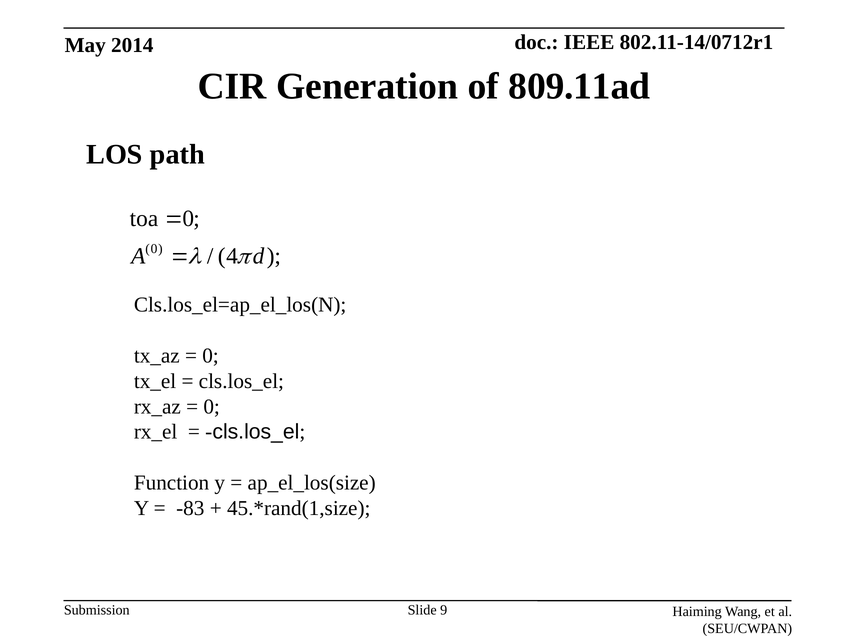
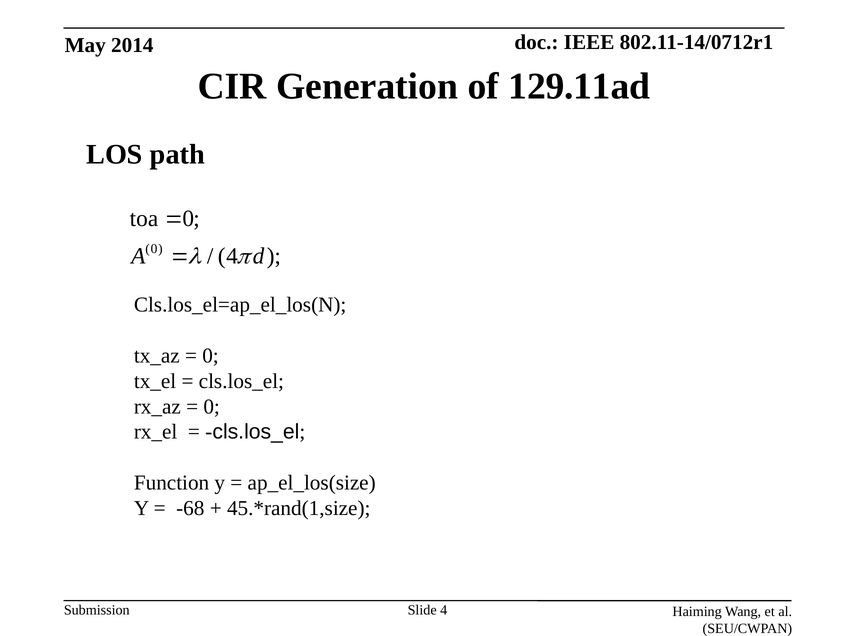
809.11ad: 809.11ad -> 129.11ad
-83: -83 -> -68
9: 9 -> 4
